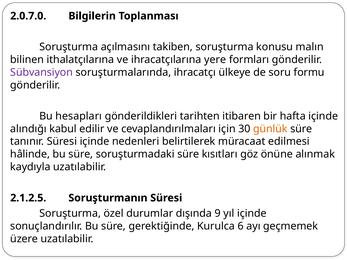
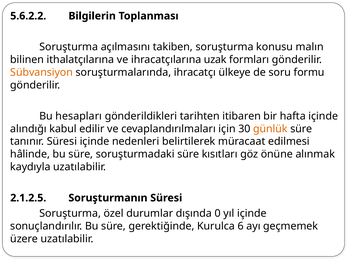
2.0.7.0: 2.0.7.0 -> 5.6.2.2
yere: yere -> uzak
Sübvansiyon colour: purple -> orange
9: 9 -> 0
